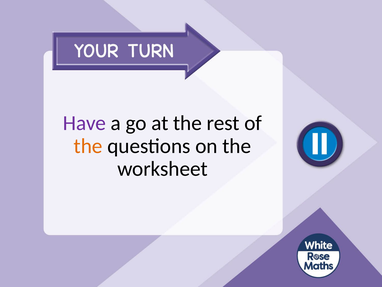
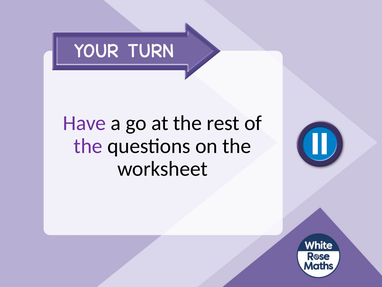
the at (88, 146) colour: orange -> purple
